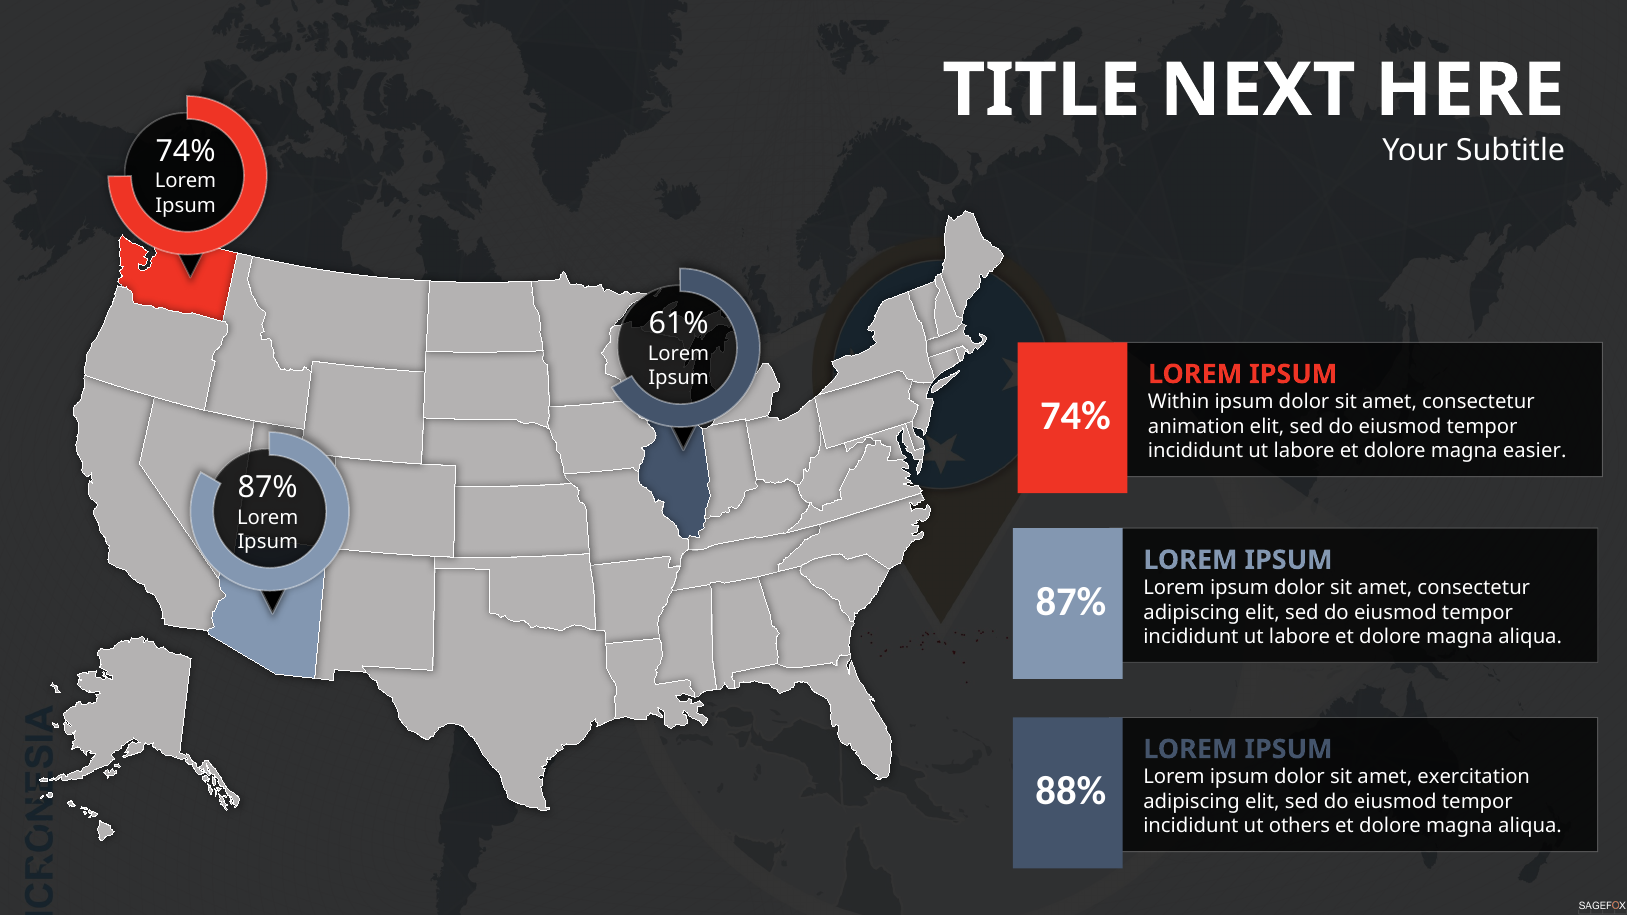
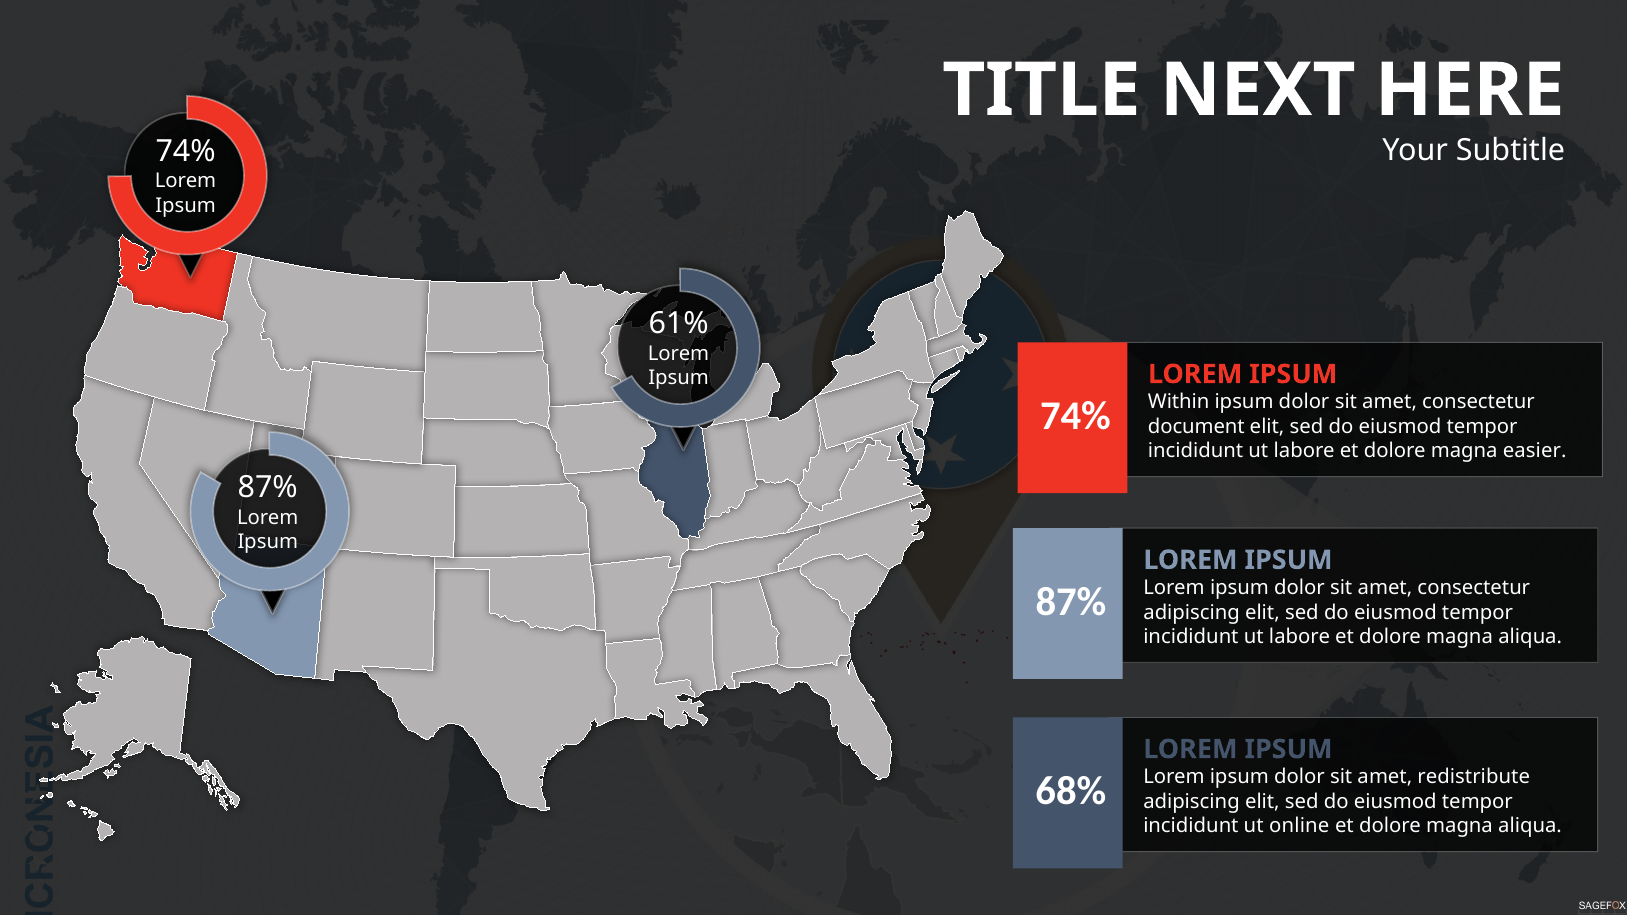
animation: animation -> document
exercitation: exercitation -> redistribute
88%: 88% -> 68%
others: others -> online
